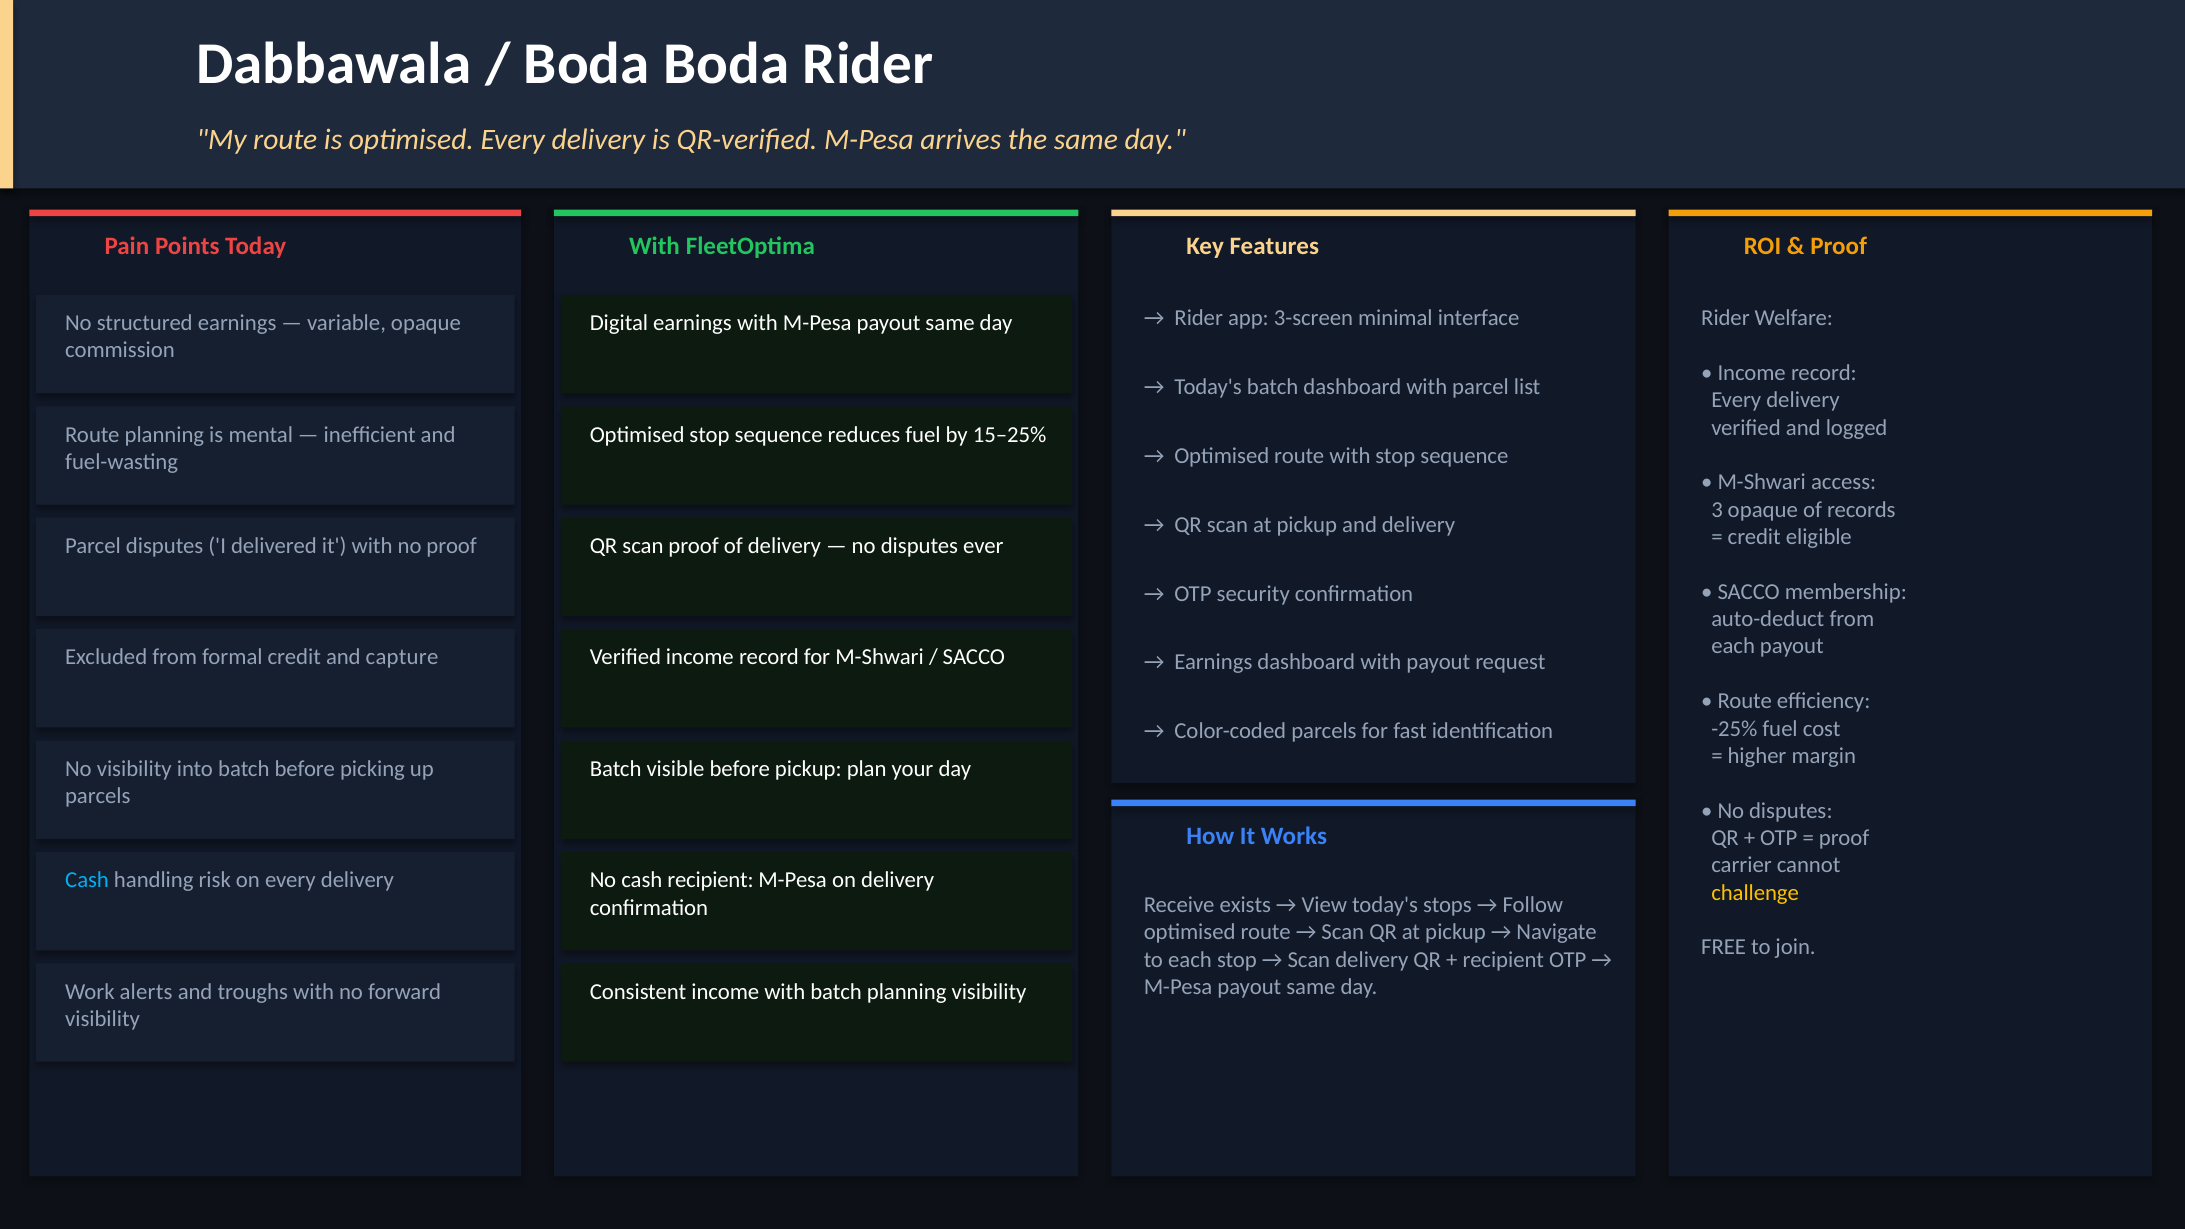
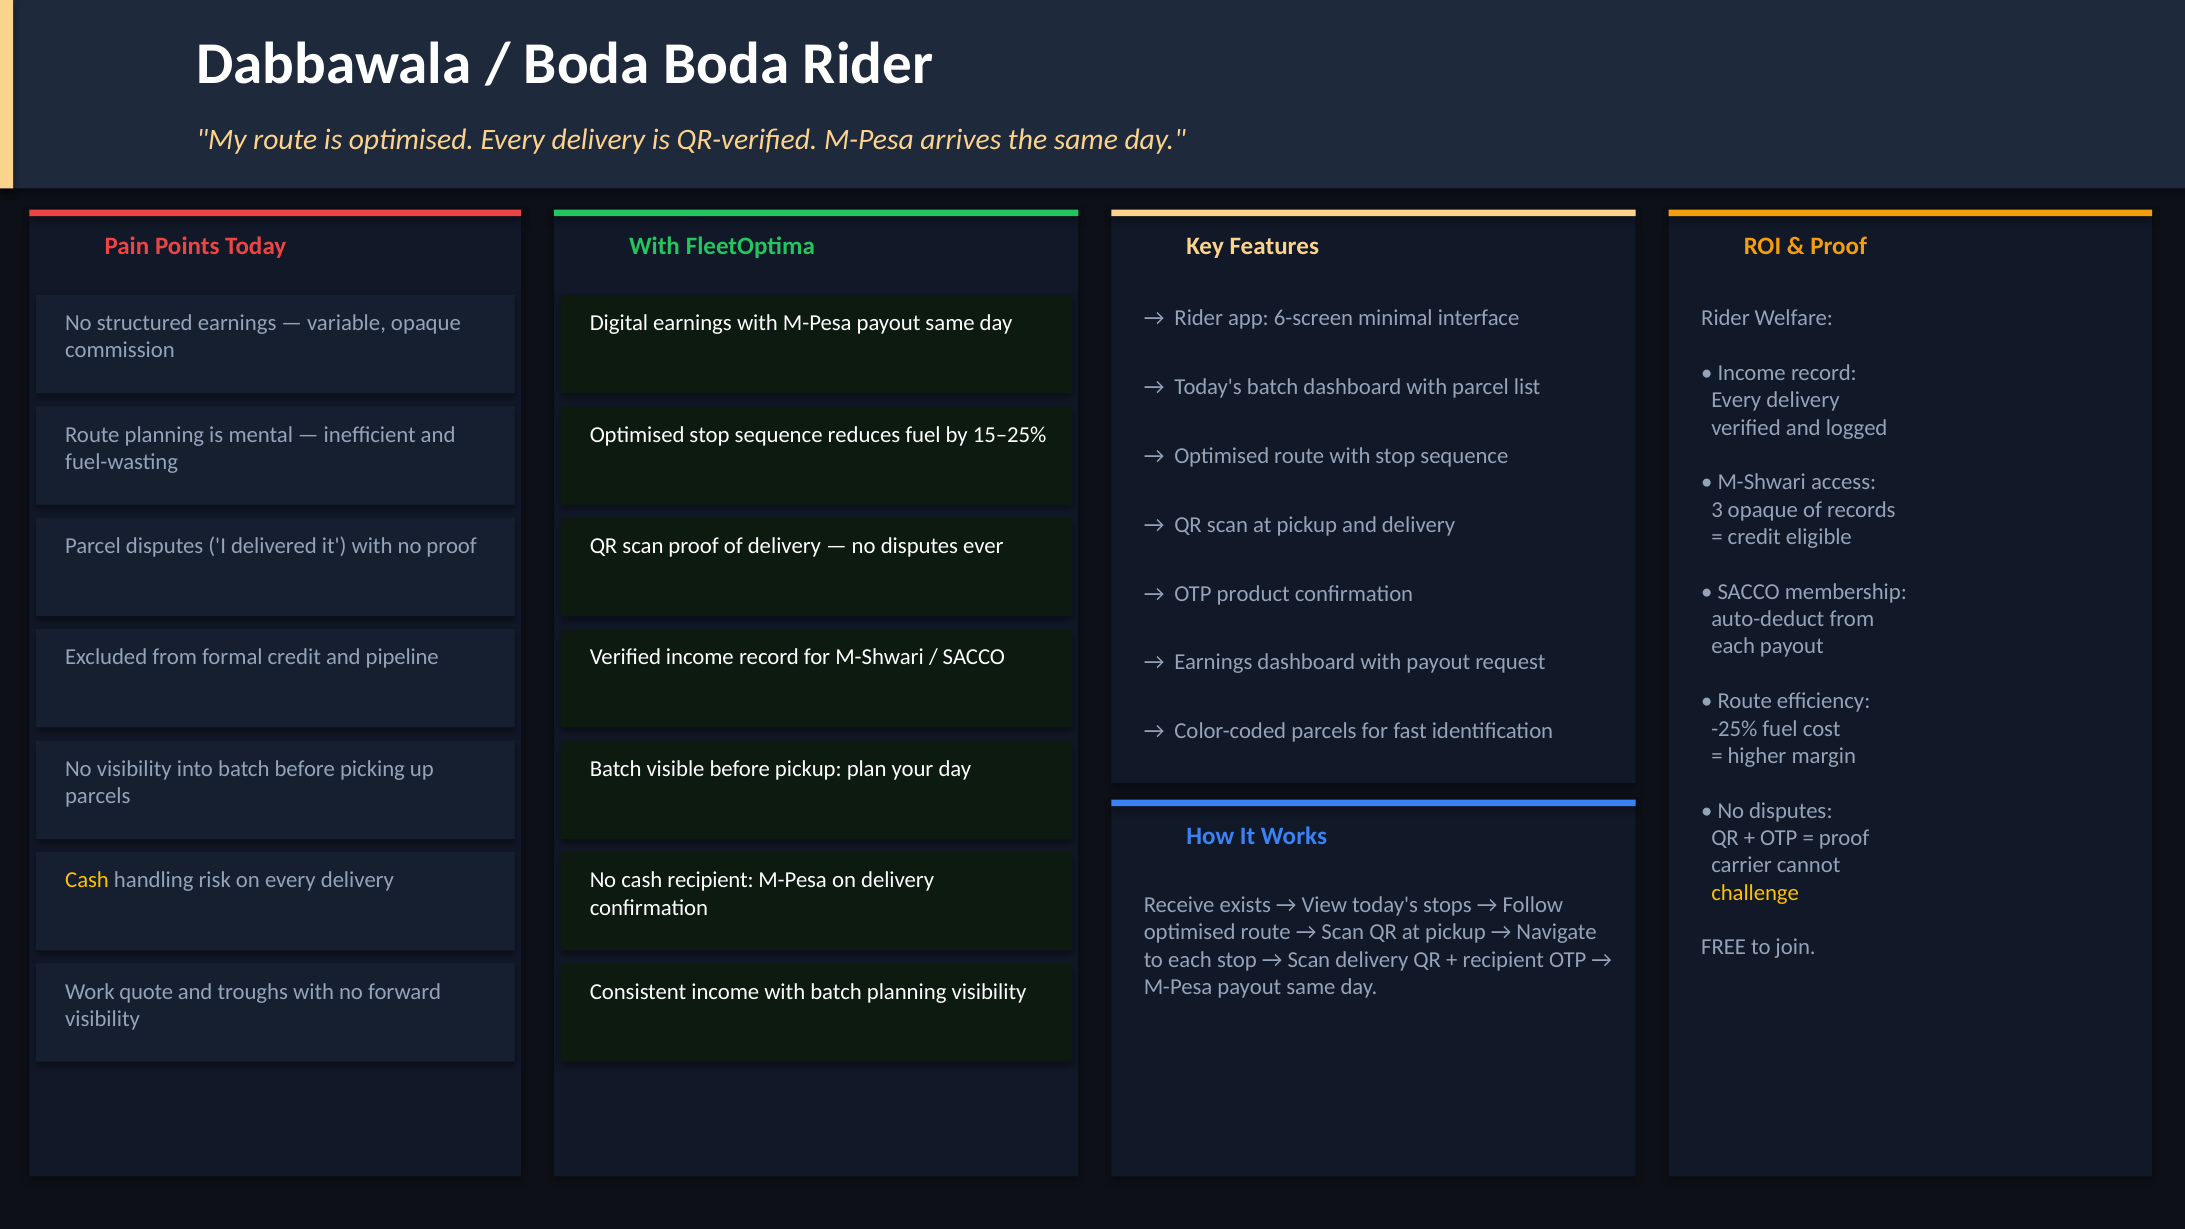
3-screen: 3-screen -> 6-screen
security: security -> product
capture: capture -> pipeline
Cash at (87, 881) colour: light blue -> yellow
alerts: alerts -> quote
